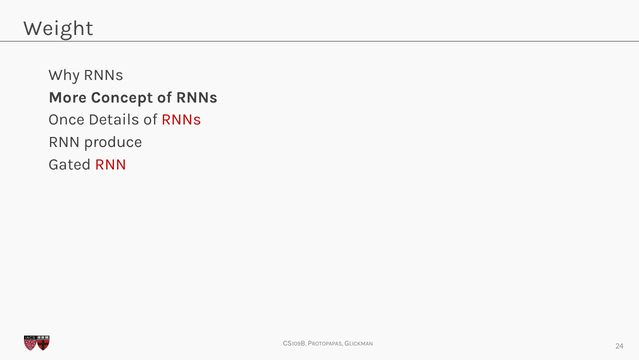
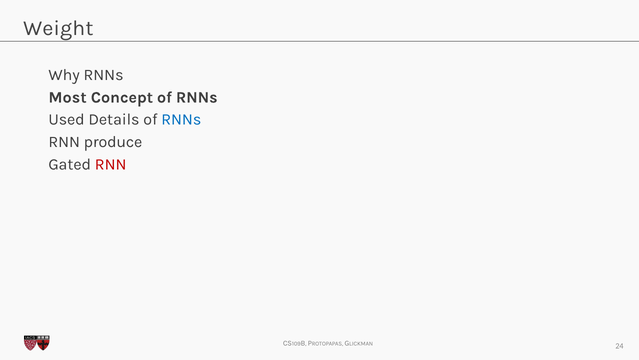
More: More -> Most
Once: Once -> Used
RNNs at (181, 120) colour: red -> blue
